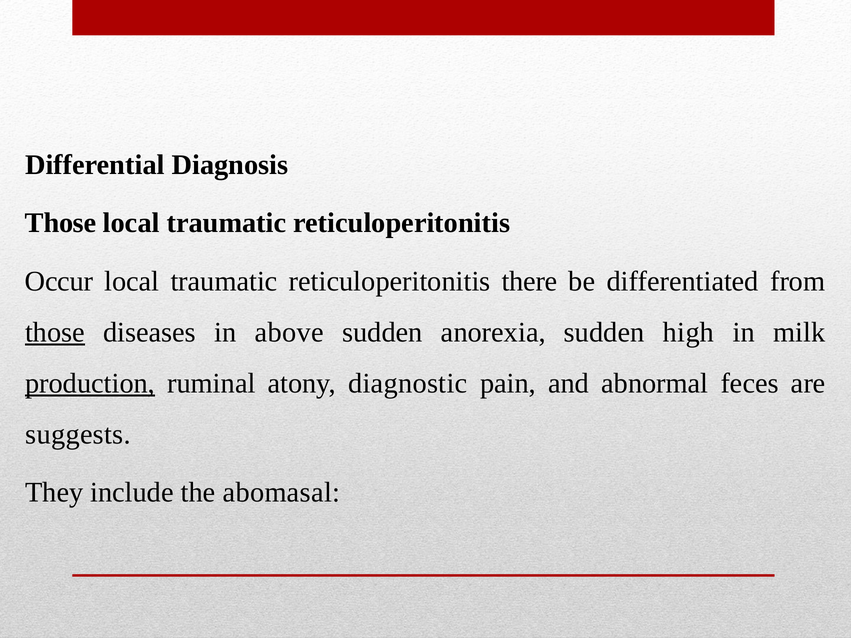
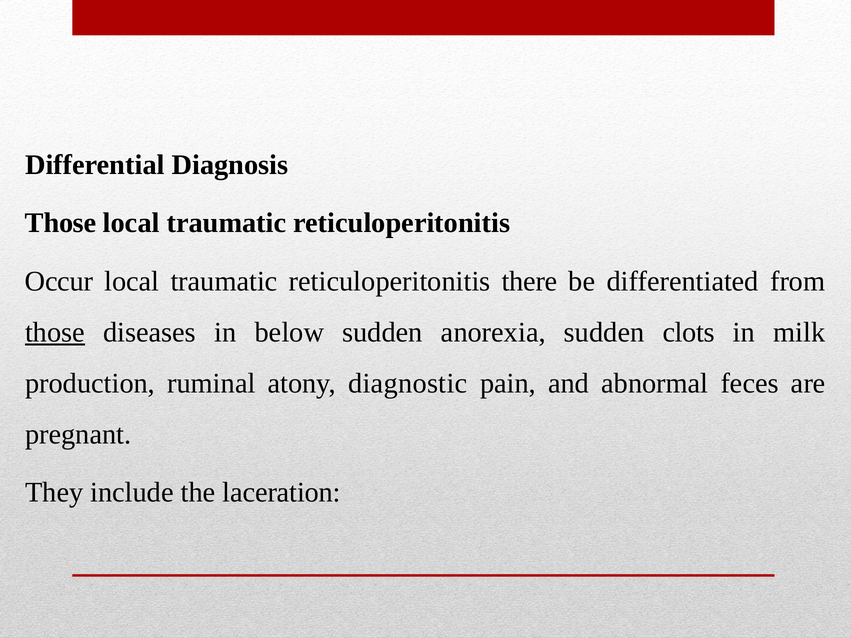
above: above -> below
high: high -> clots
production underline: present -> none
suggests: suggests -> pregnant
abomasal: abomasal -> laceration
